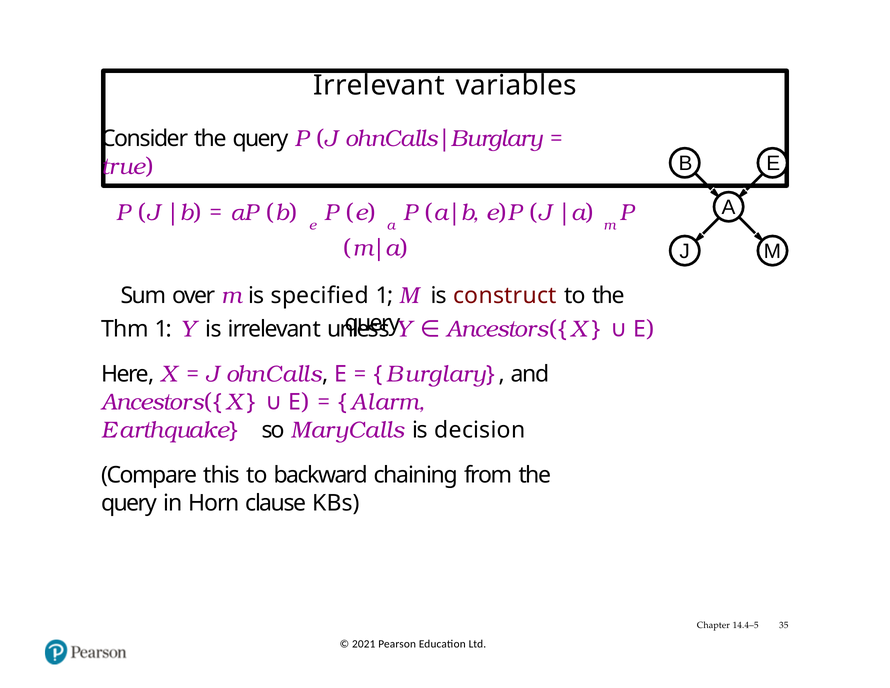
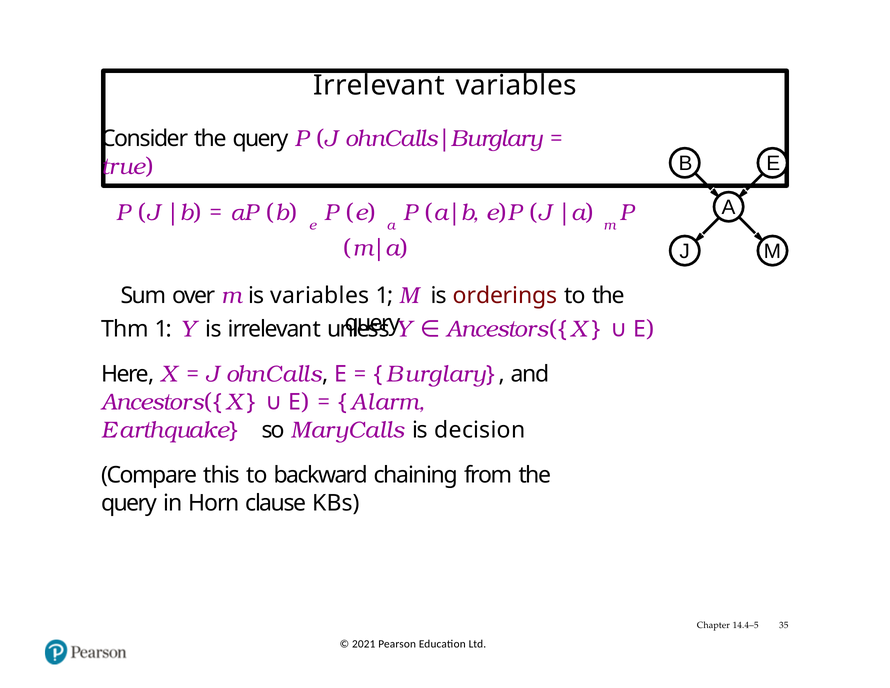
is specified: specified -> variables
construct: construct -> orderings
